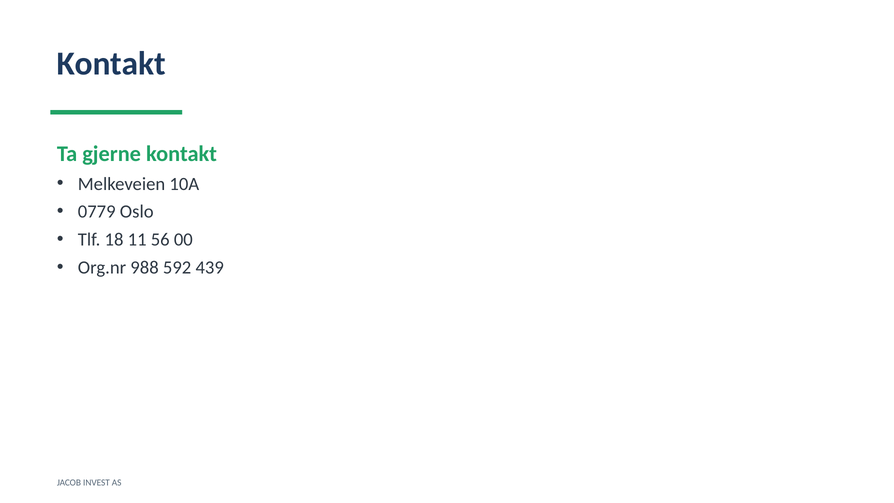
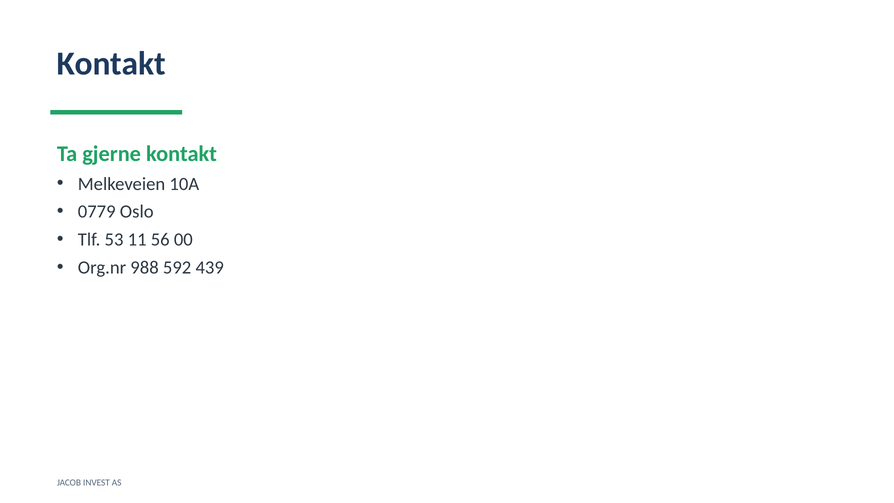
18: 18 -> 53
